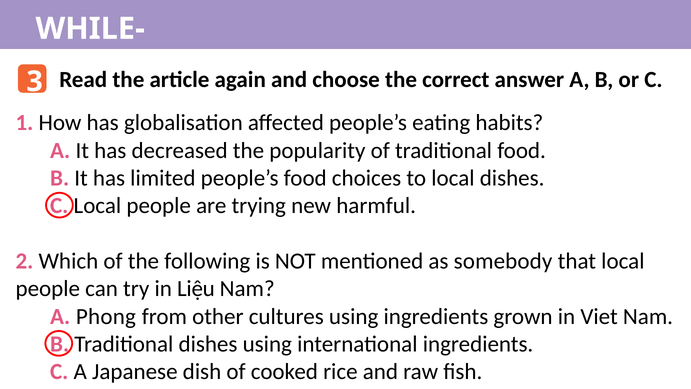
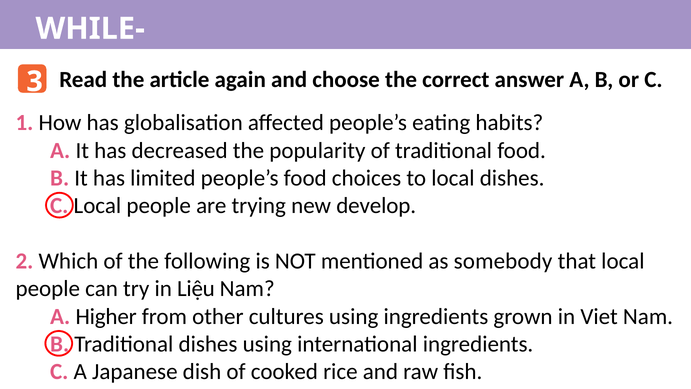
harmful: harmful -> develop
Phong: Phong -> Higher
